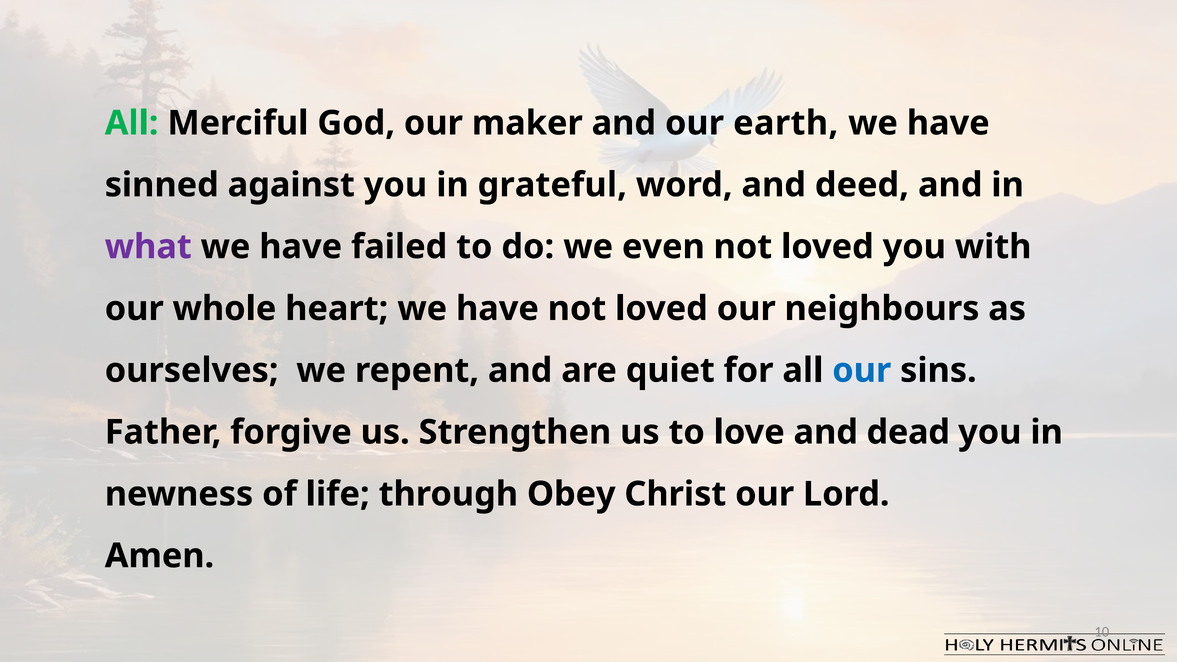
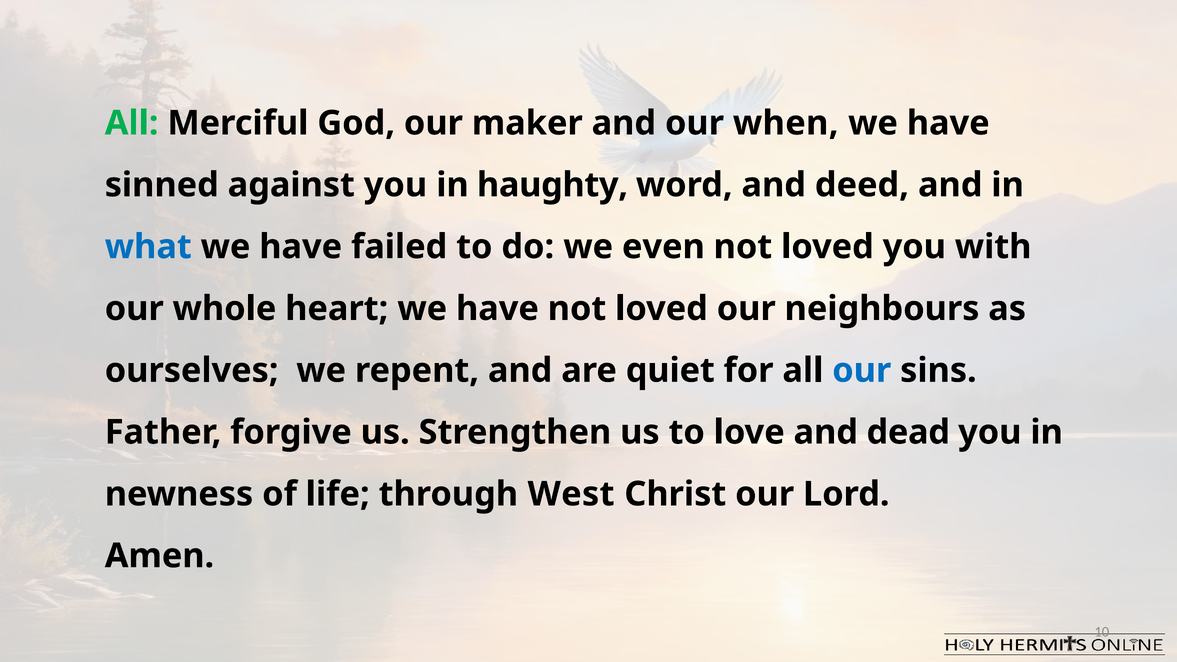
earth: earth -> when
grateful: grateful -> haughty
what colour: purple -> blue
Obey: Obey -> West
